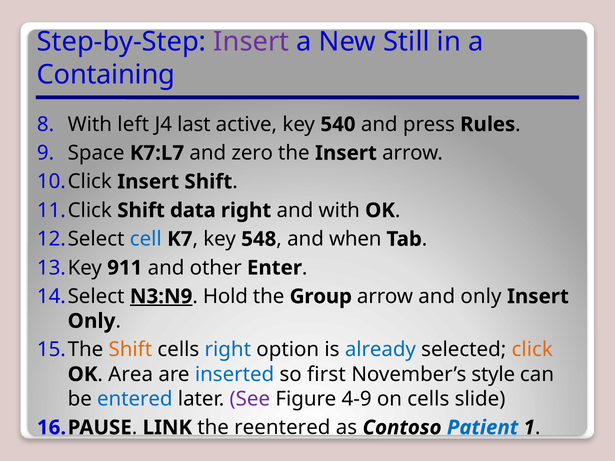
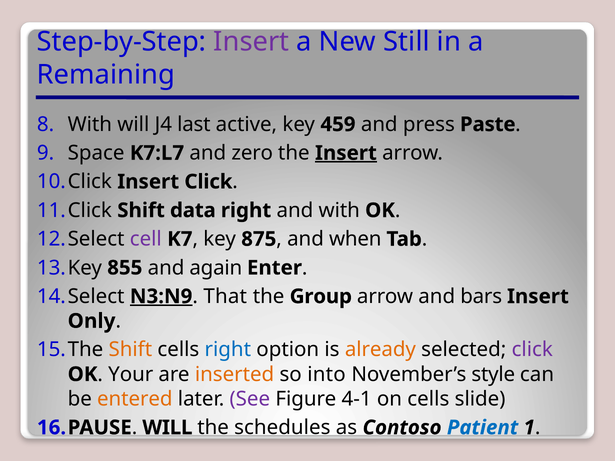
Containing: Containing -> Remaining
With left: left -> will
540: 540 -> 459
Rules: Rules -> Paste
Insert at (346, 153) underline: none -> present
Insert Shift: Shift -> Click
cell colour: blue -> purple
548: 548 -> 875
911: 911 -> 855
other: other -> again
Hold: Hold -> That
and only: only -> bars
already colour: blue -> orange
click at (532, 350) colour: orange -> purple
Area: Area -> Your
inserted colour: blue -> orange
first: first -> into
entered colour: blue -> orange
4-9: 4-9 -> 4-1
LINK at (167, 428): LINK -> WILL
reentered: reentered -> schedules
